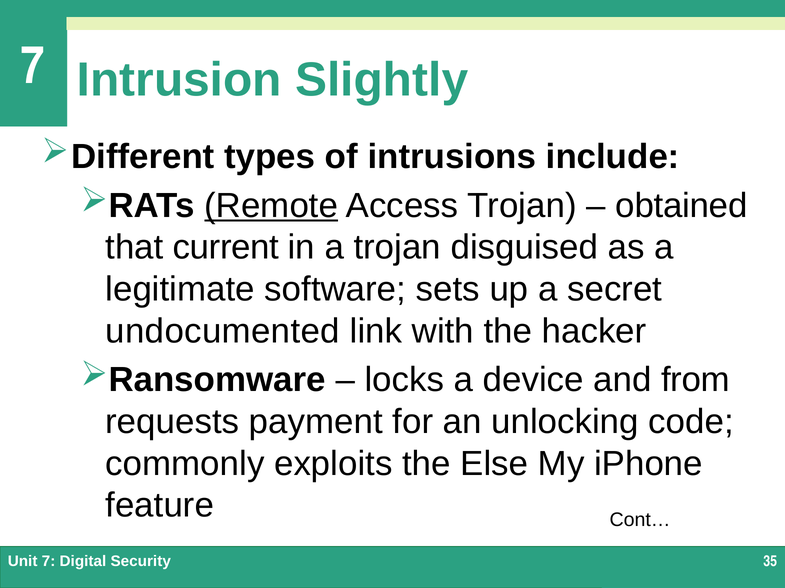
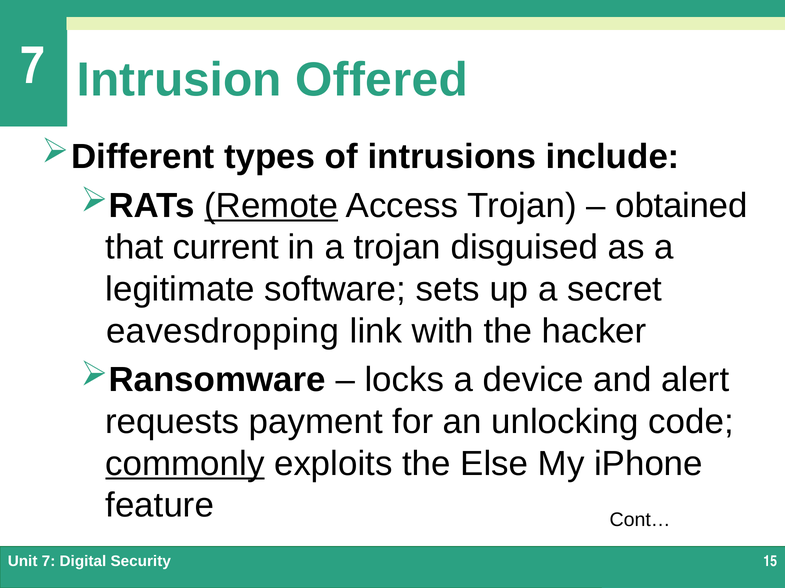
Slightly: Slightly -> Offered
undocumented: undocumented -> eavesdropping
from: from -> alert
commonly underline: none -> present
35: 35 -> 15
